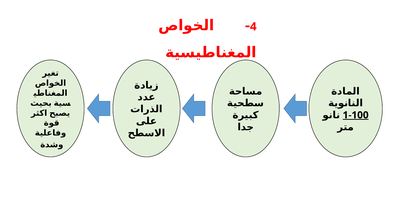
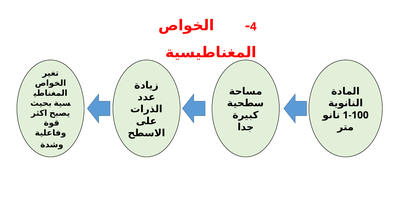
1-100 underline: present -> none
